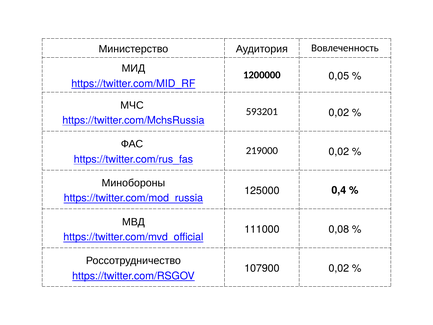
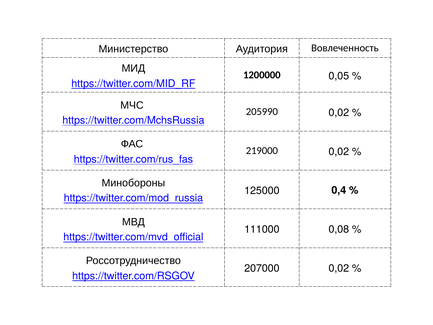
593201: 593201 -> 205990
107900: 107900 -> 207000
